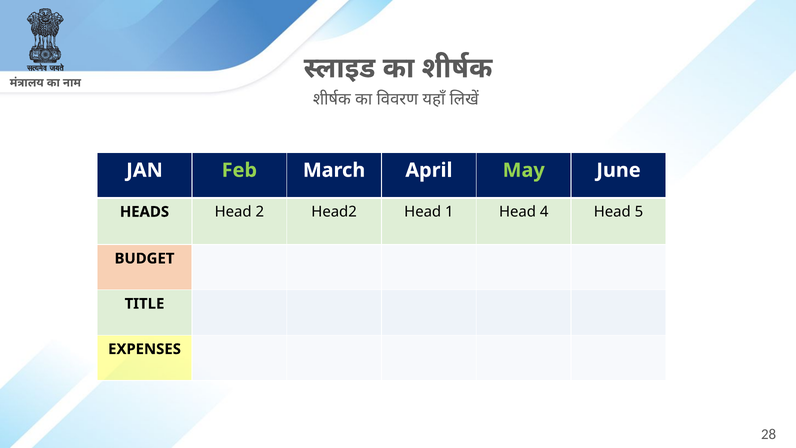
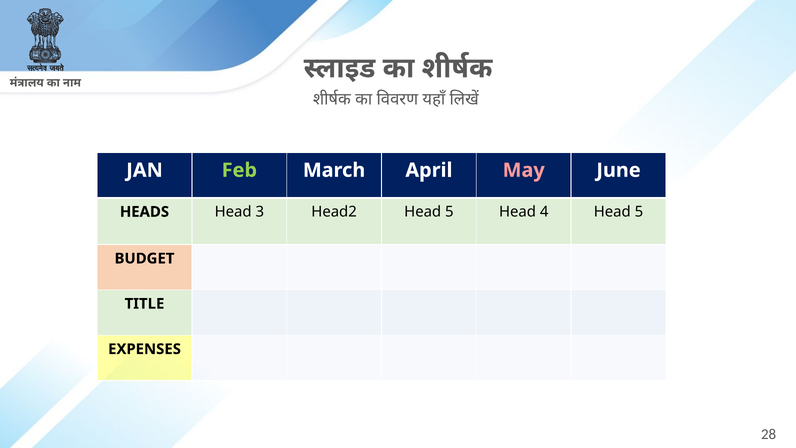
May colour: light green -> pink
2: 2 -> 3
Head2 Head 1: 1 -> 5
